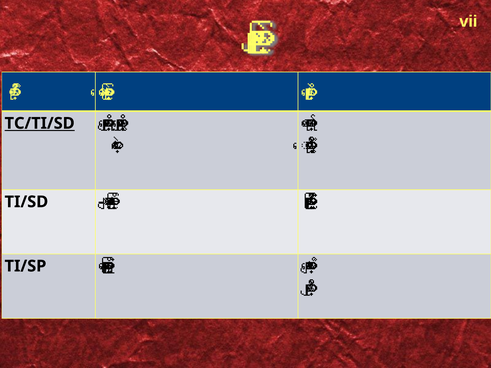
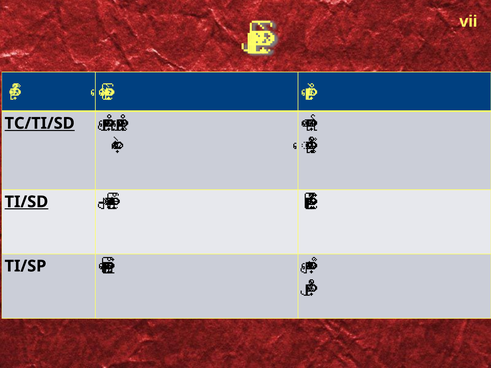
TI/SD underline: none -> present
